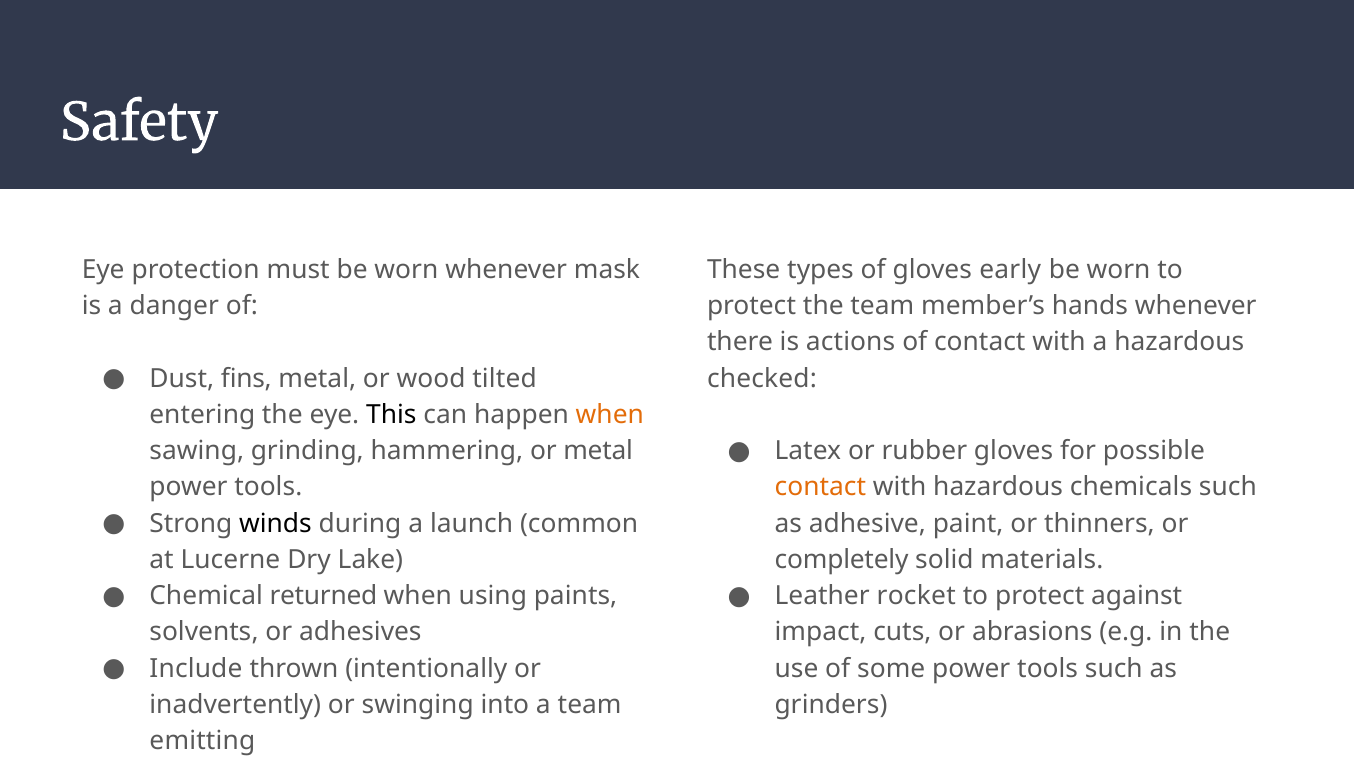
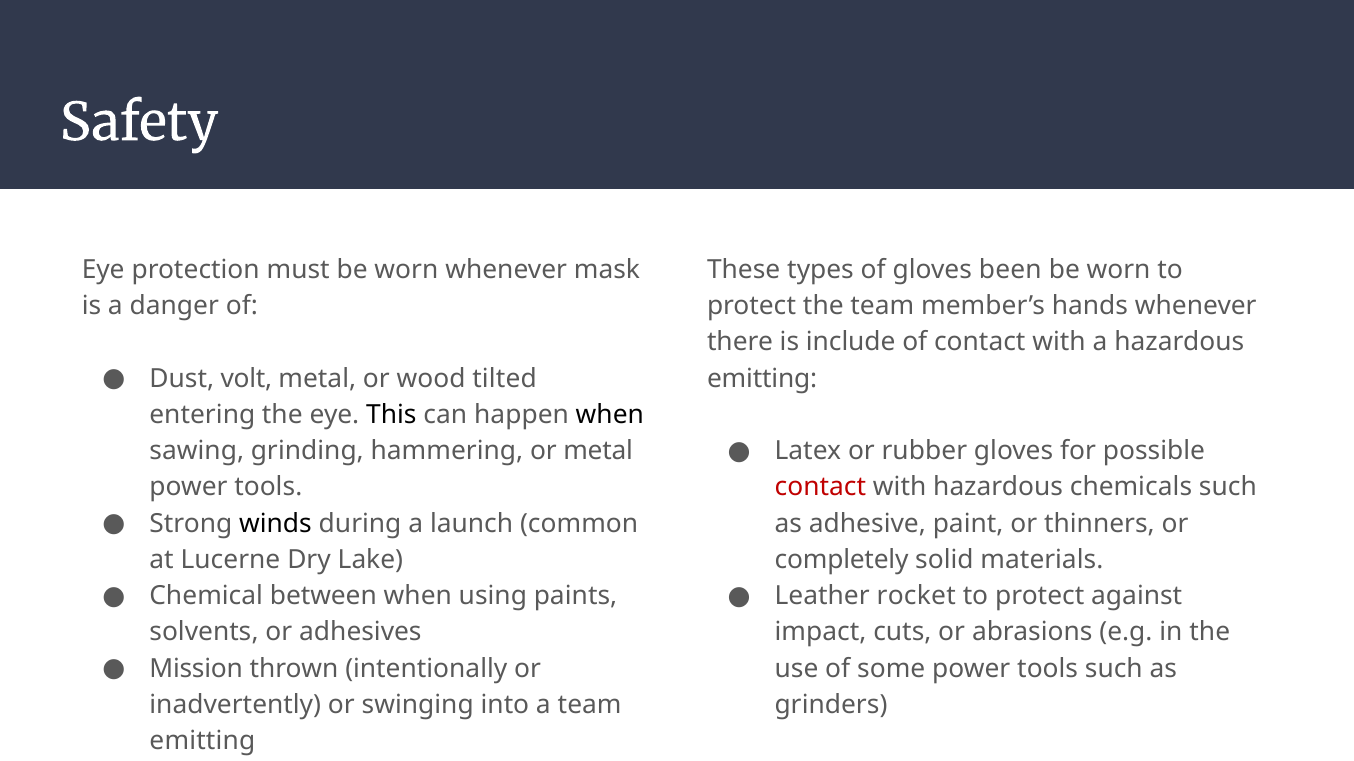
early: early -> been
actions: actions -> include
fins: fins -> volt
checked at (762, 379): checked -> emitting
when at (610, 415) colour: orange -> black
contact at (820, 488) colour: orange -> red
returned: returned -> between
Include: Include -> Mission
